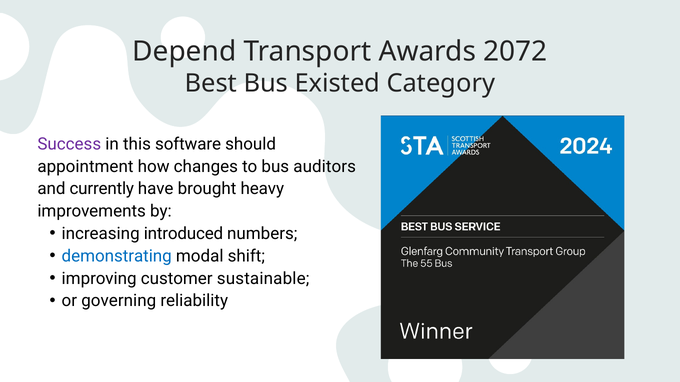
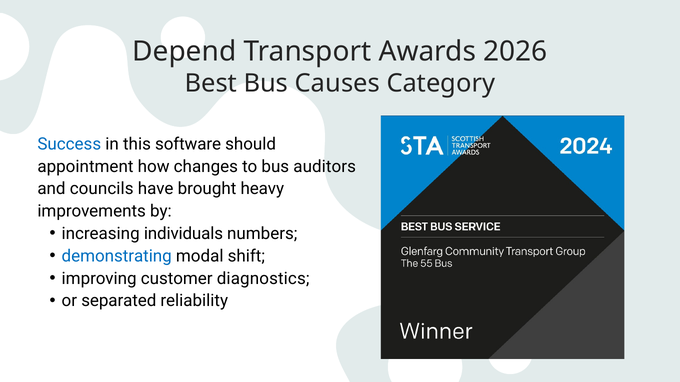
2072: 2072 -> 2026
Existed: Existed -> Causes
Success colour: purple -> blue
currently: currently -> councils
introduced: introduced -> individuals
sustainable: sustainable -> diagnostics
governing: governing -> separated
